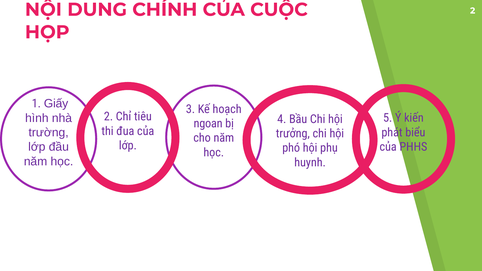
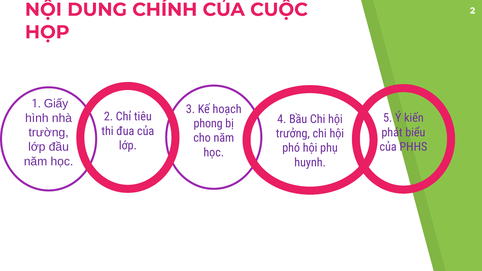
ngoan: ngoan -> phong
